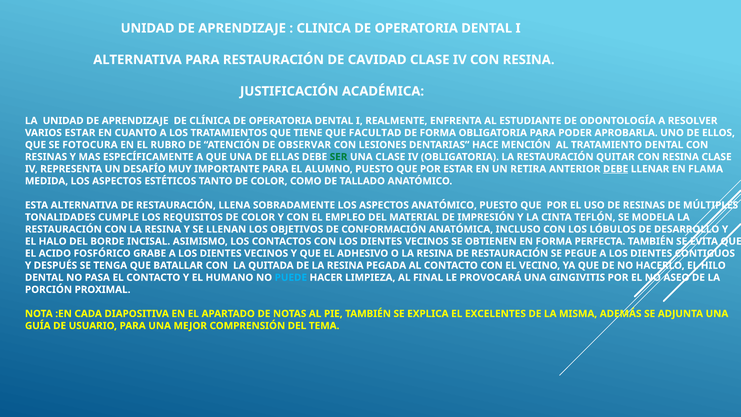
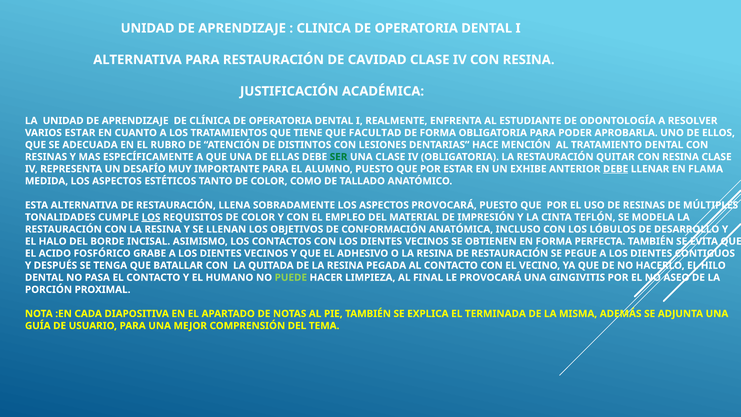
FOTOCURA: FOTOCURA -> ADECUADA
OBSERVAR: OBSERVAR -> DISTINTOS
RETIRA: RETIRA -> EXHIBE
ASPECTOS ANATÓMICO: ANATÓMICO -> PROVOCARÁ
LOS at (151, 217) underline: none -> present
PUEDE colour: light blue -> light green
EXCELENTES: EXCELENTES -> TERMINADA
